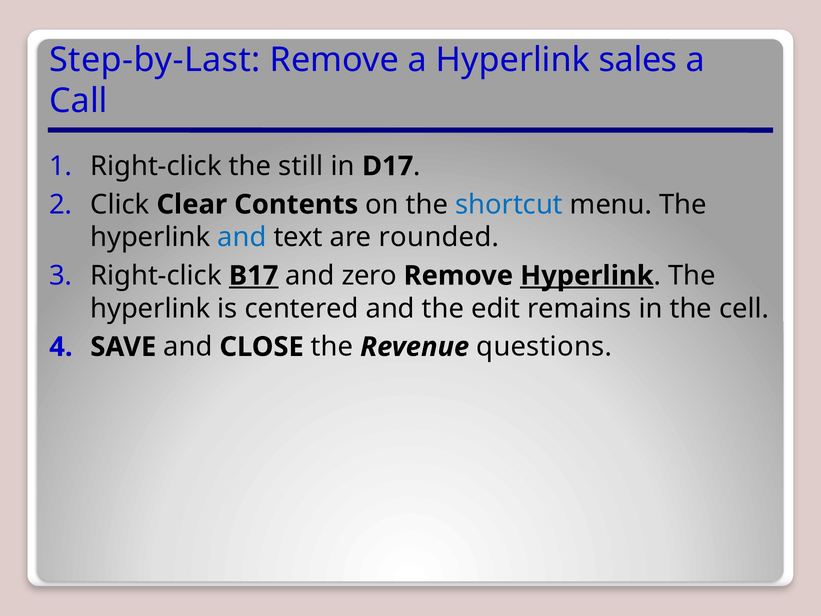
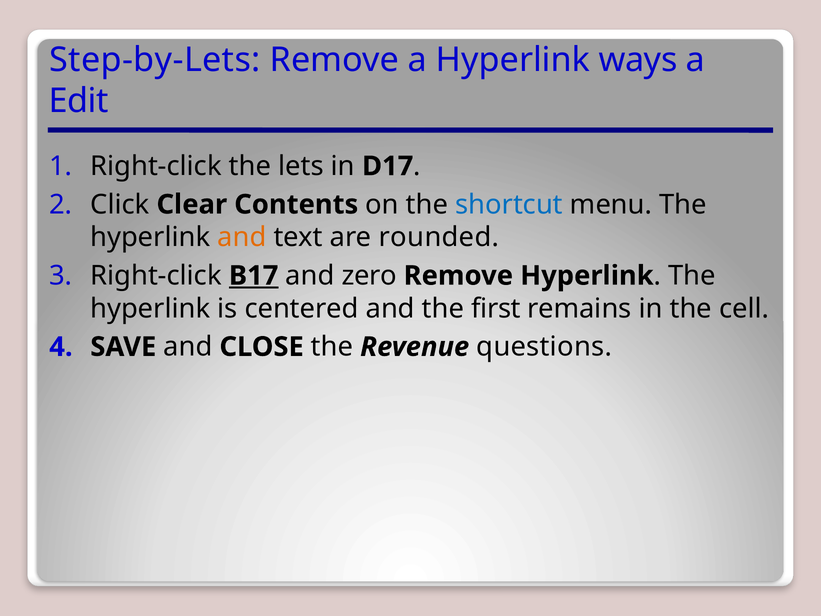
Step-by-Last: Step-by-Last -> Step-by-Lets
sales: sales -> ways
Call: Call -> Edit
still: still -> lets
and at (242, 237) colour: blue -> orange
Hyperlink at (587, 276) underline: present -> none
edit: edit -> first
